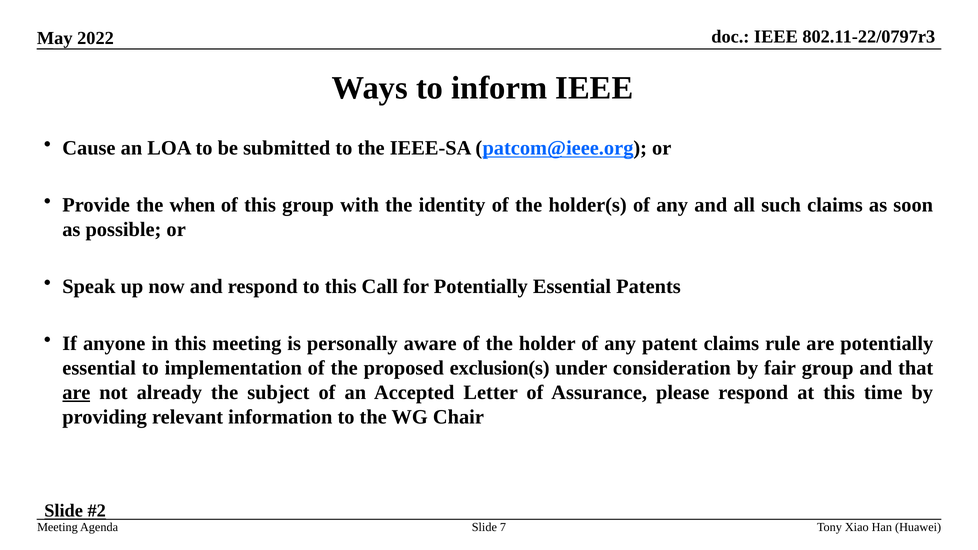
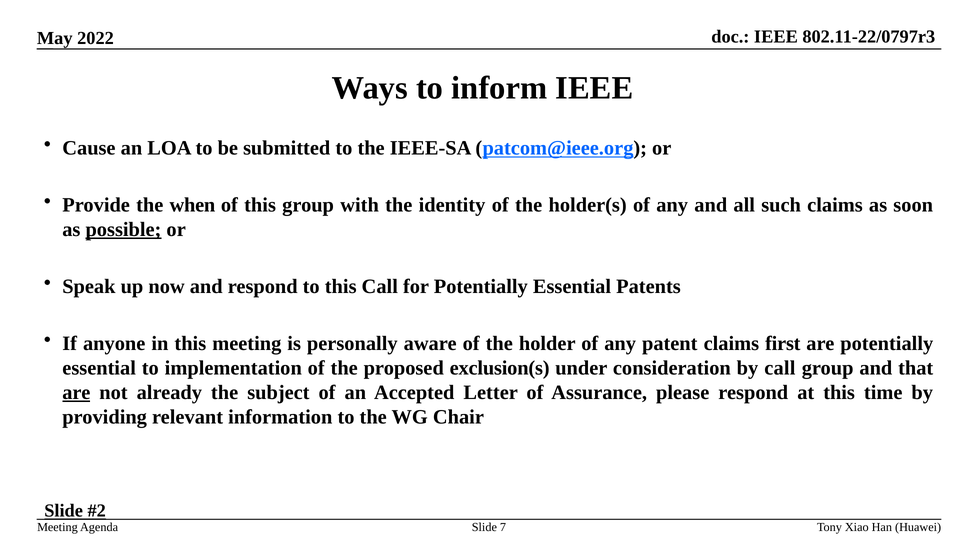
possible underline: none -> present
rule: rule -> first
by fair: fair -> call
